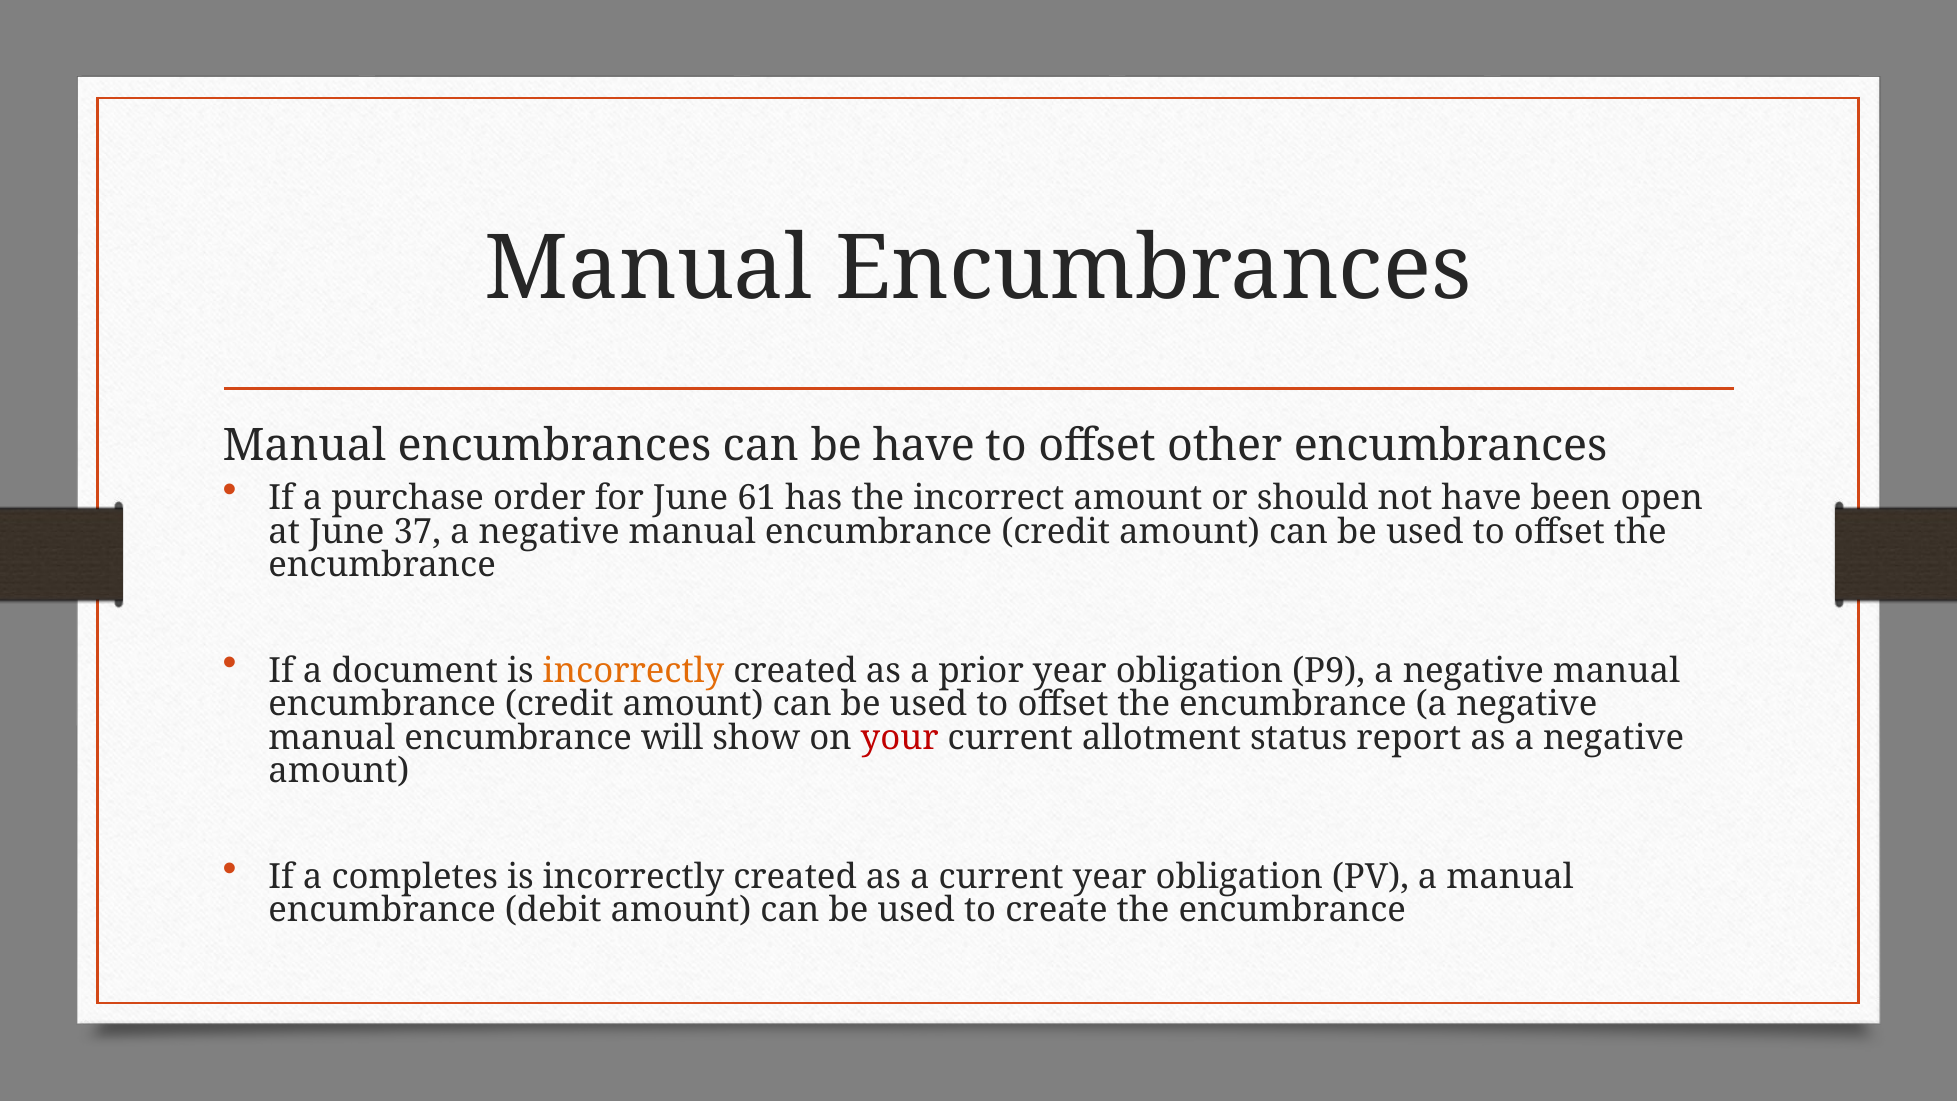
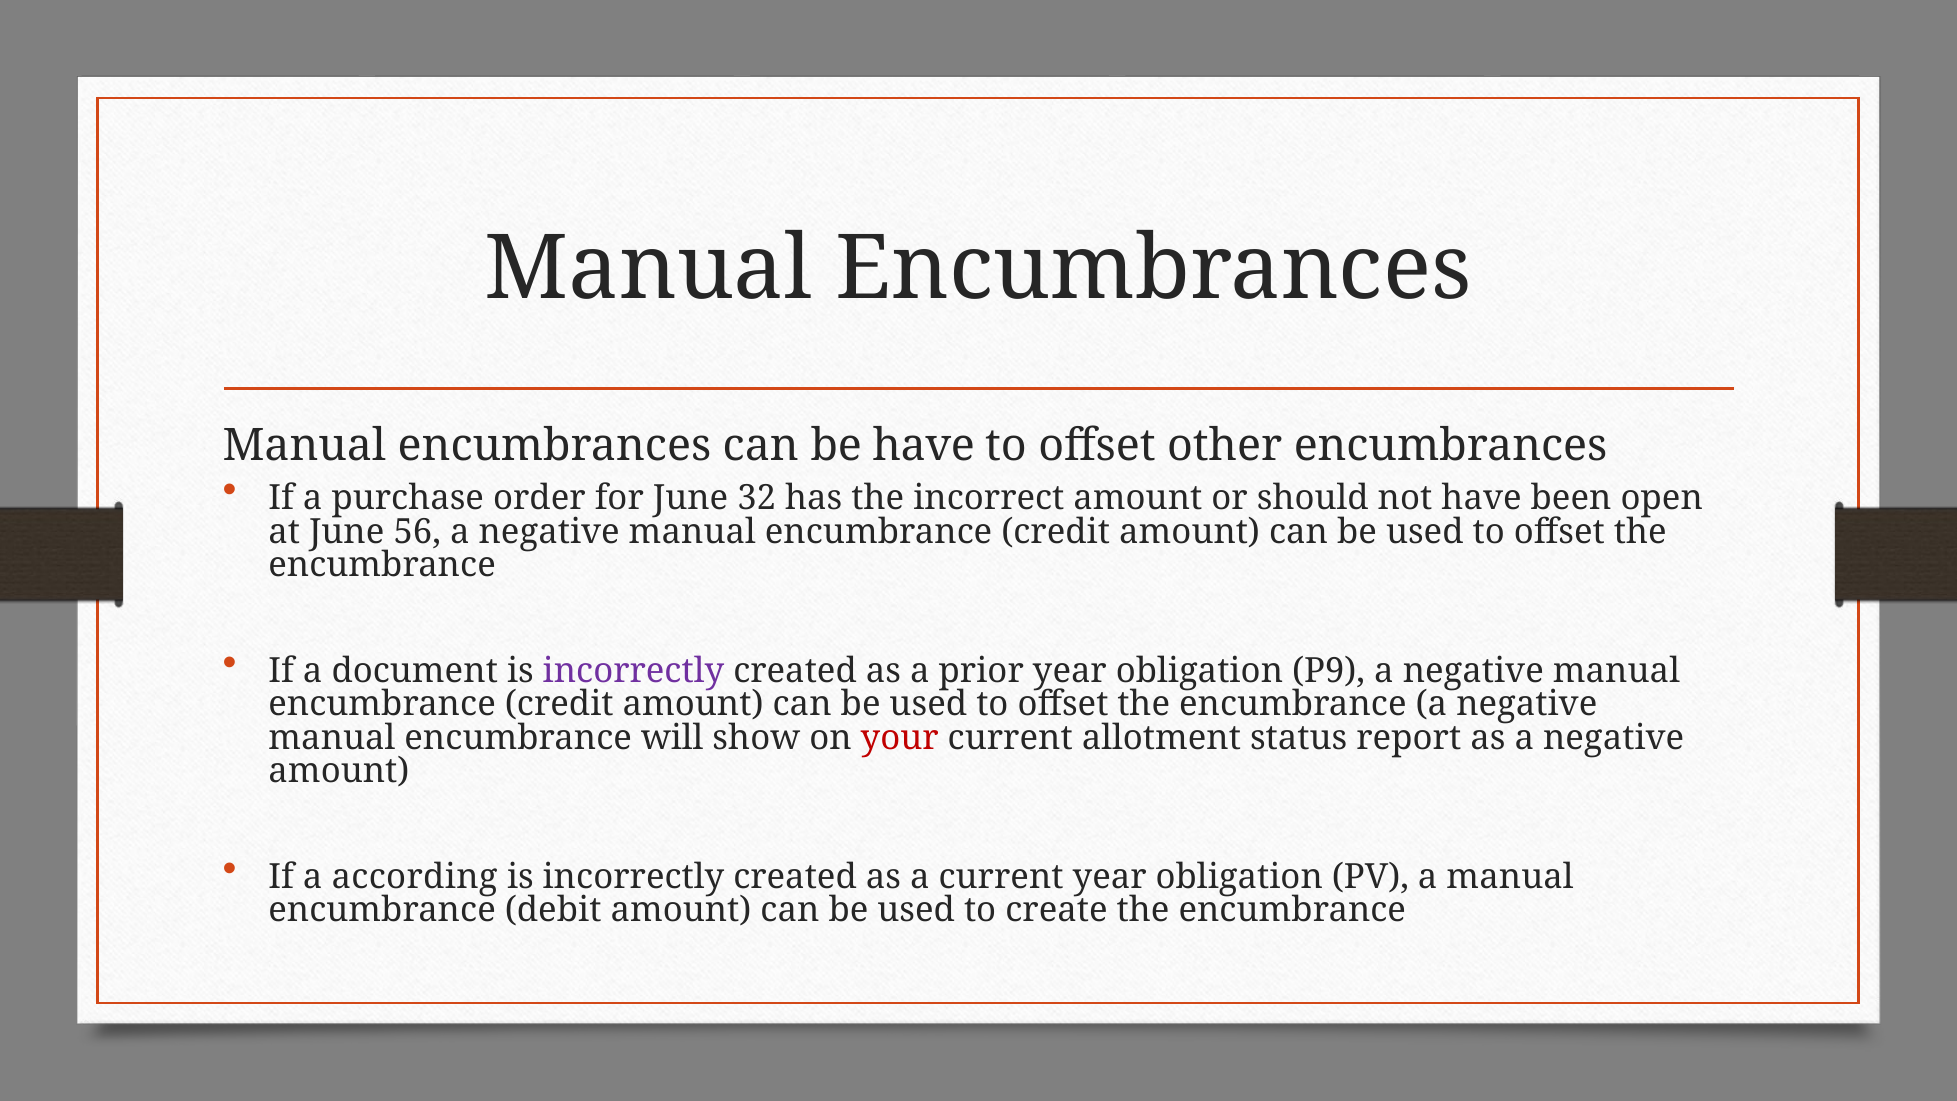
61: 61 -> 32
37: 37 -> 56
incorrectly at (633, 671) colour: orange -> purple
completes: completes -> according
